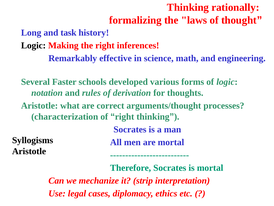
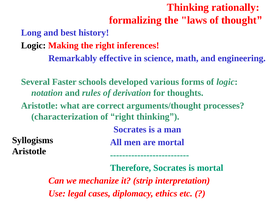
task: task -> best
